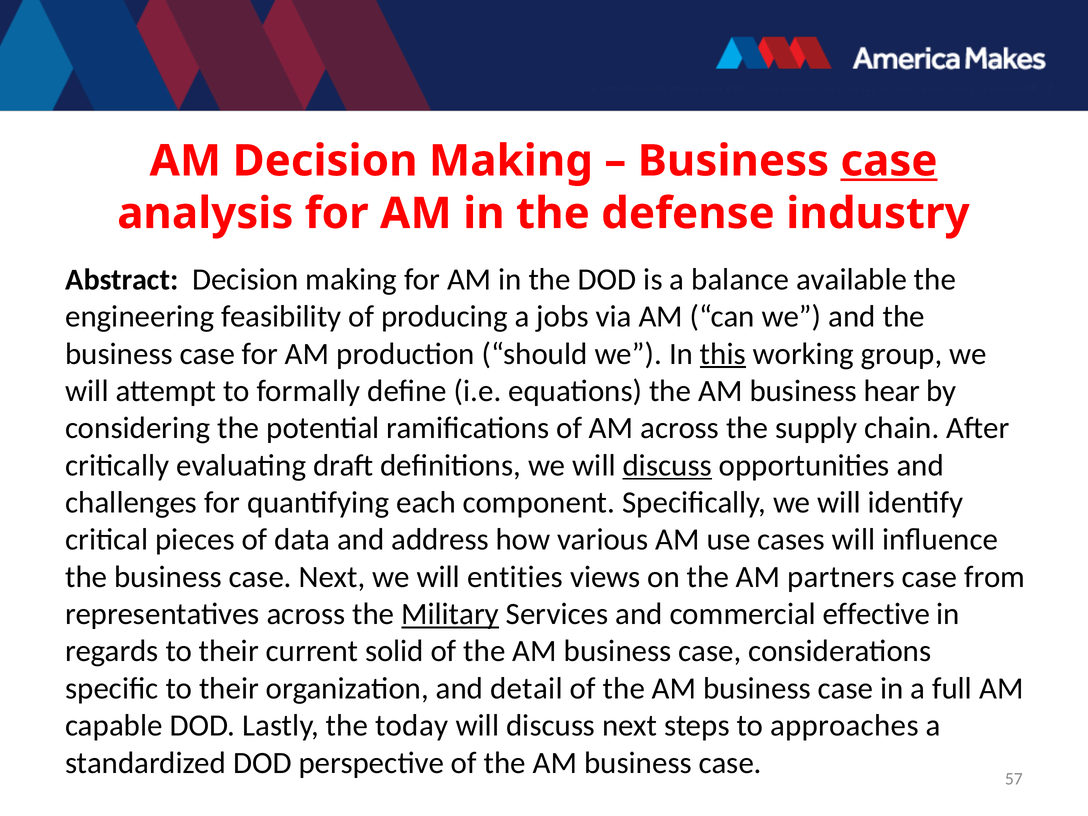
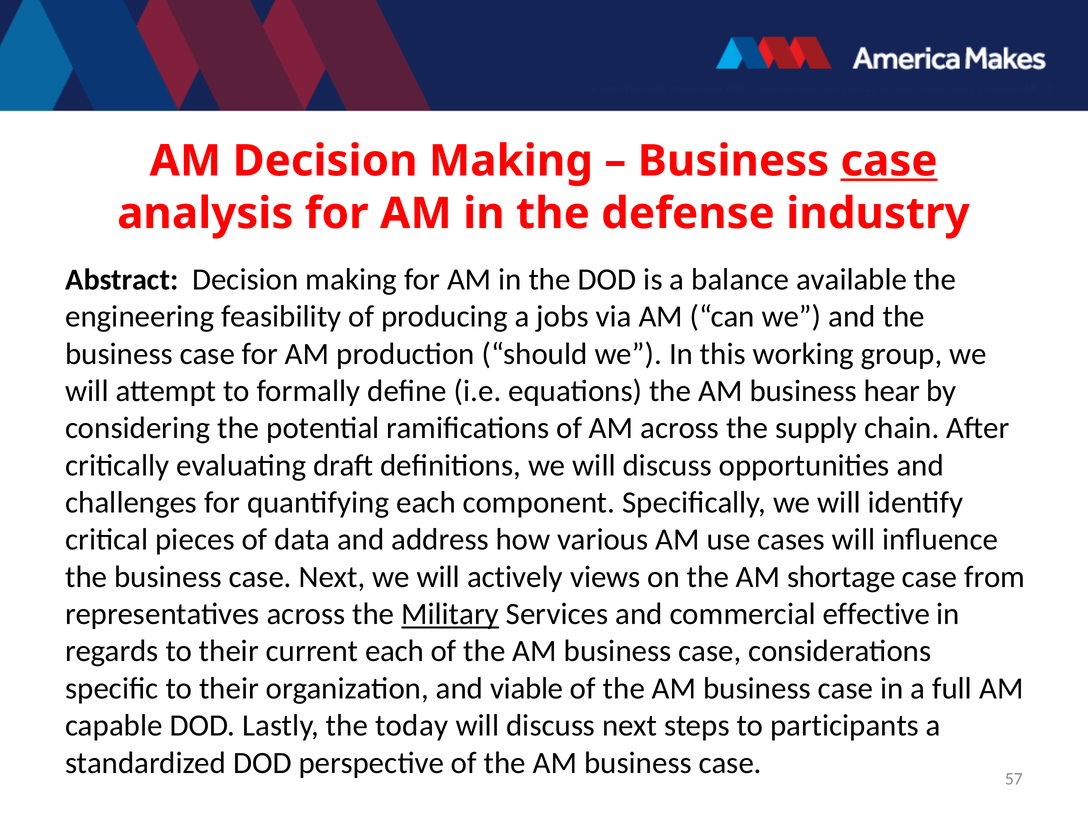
this underline: present -> none
discuss at (667, 465) underline: present -> none
entities: entities -> actively
partners: partners -> shortage
current solid: solid -> each
detail: detail -> viable
approaches: approaches -> participants
